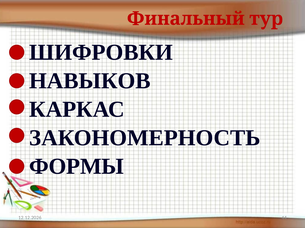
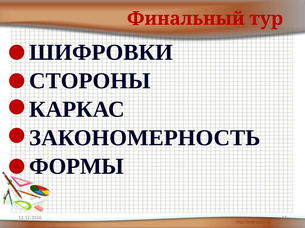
НАВЫКОВ: НАВЫКОВ -> СТОРОНЫ
